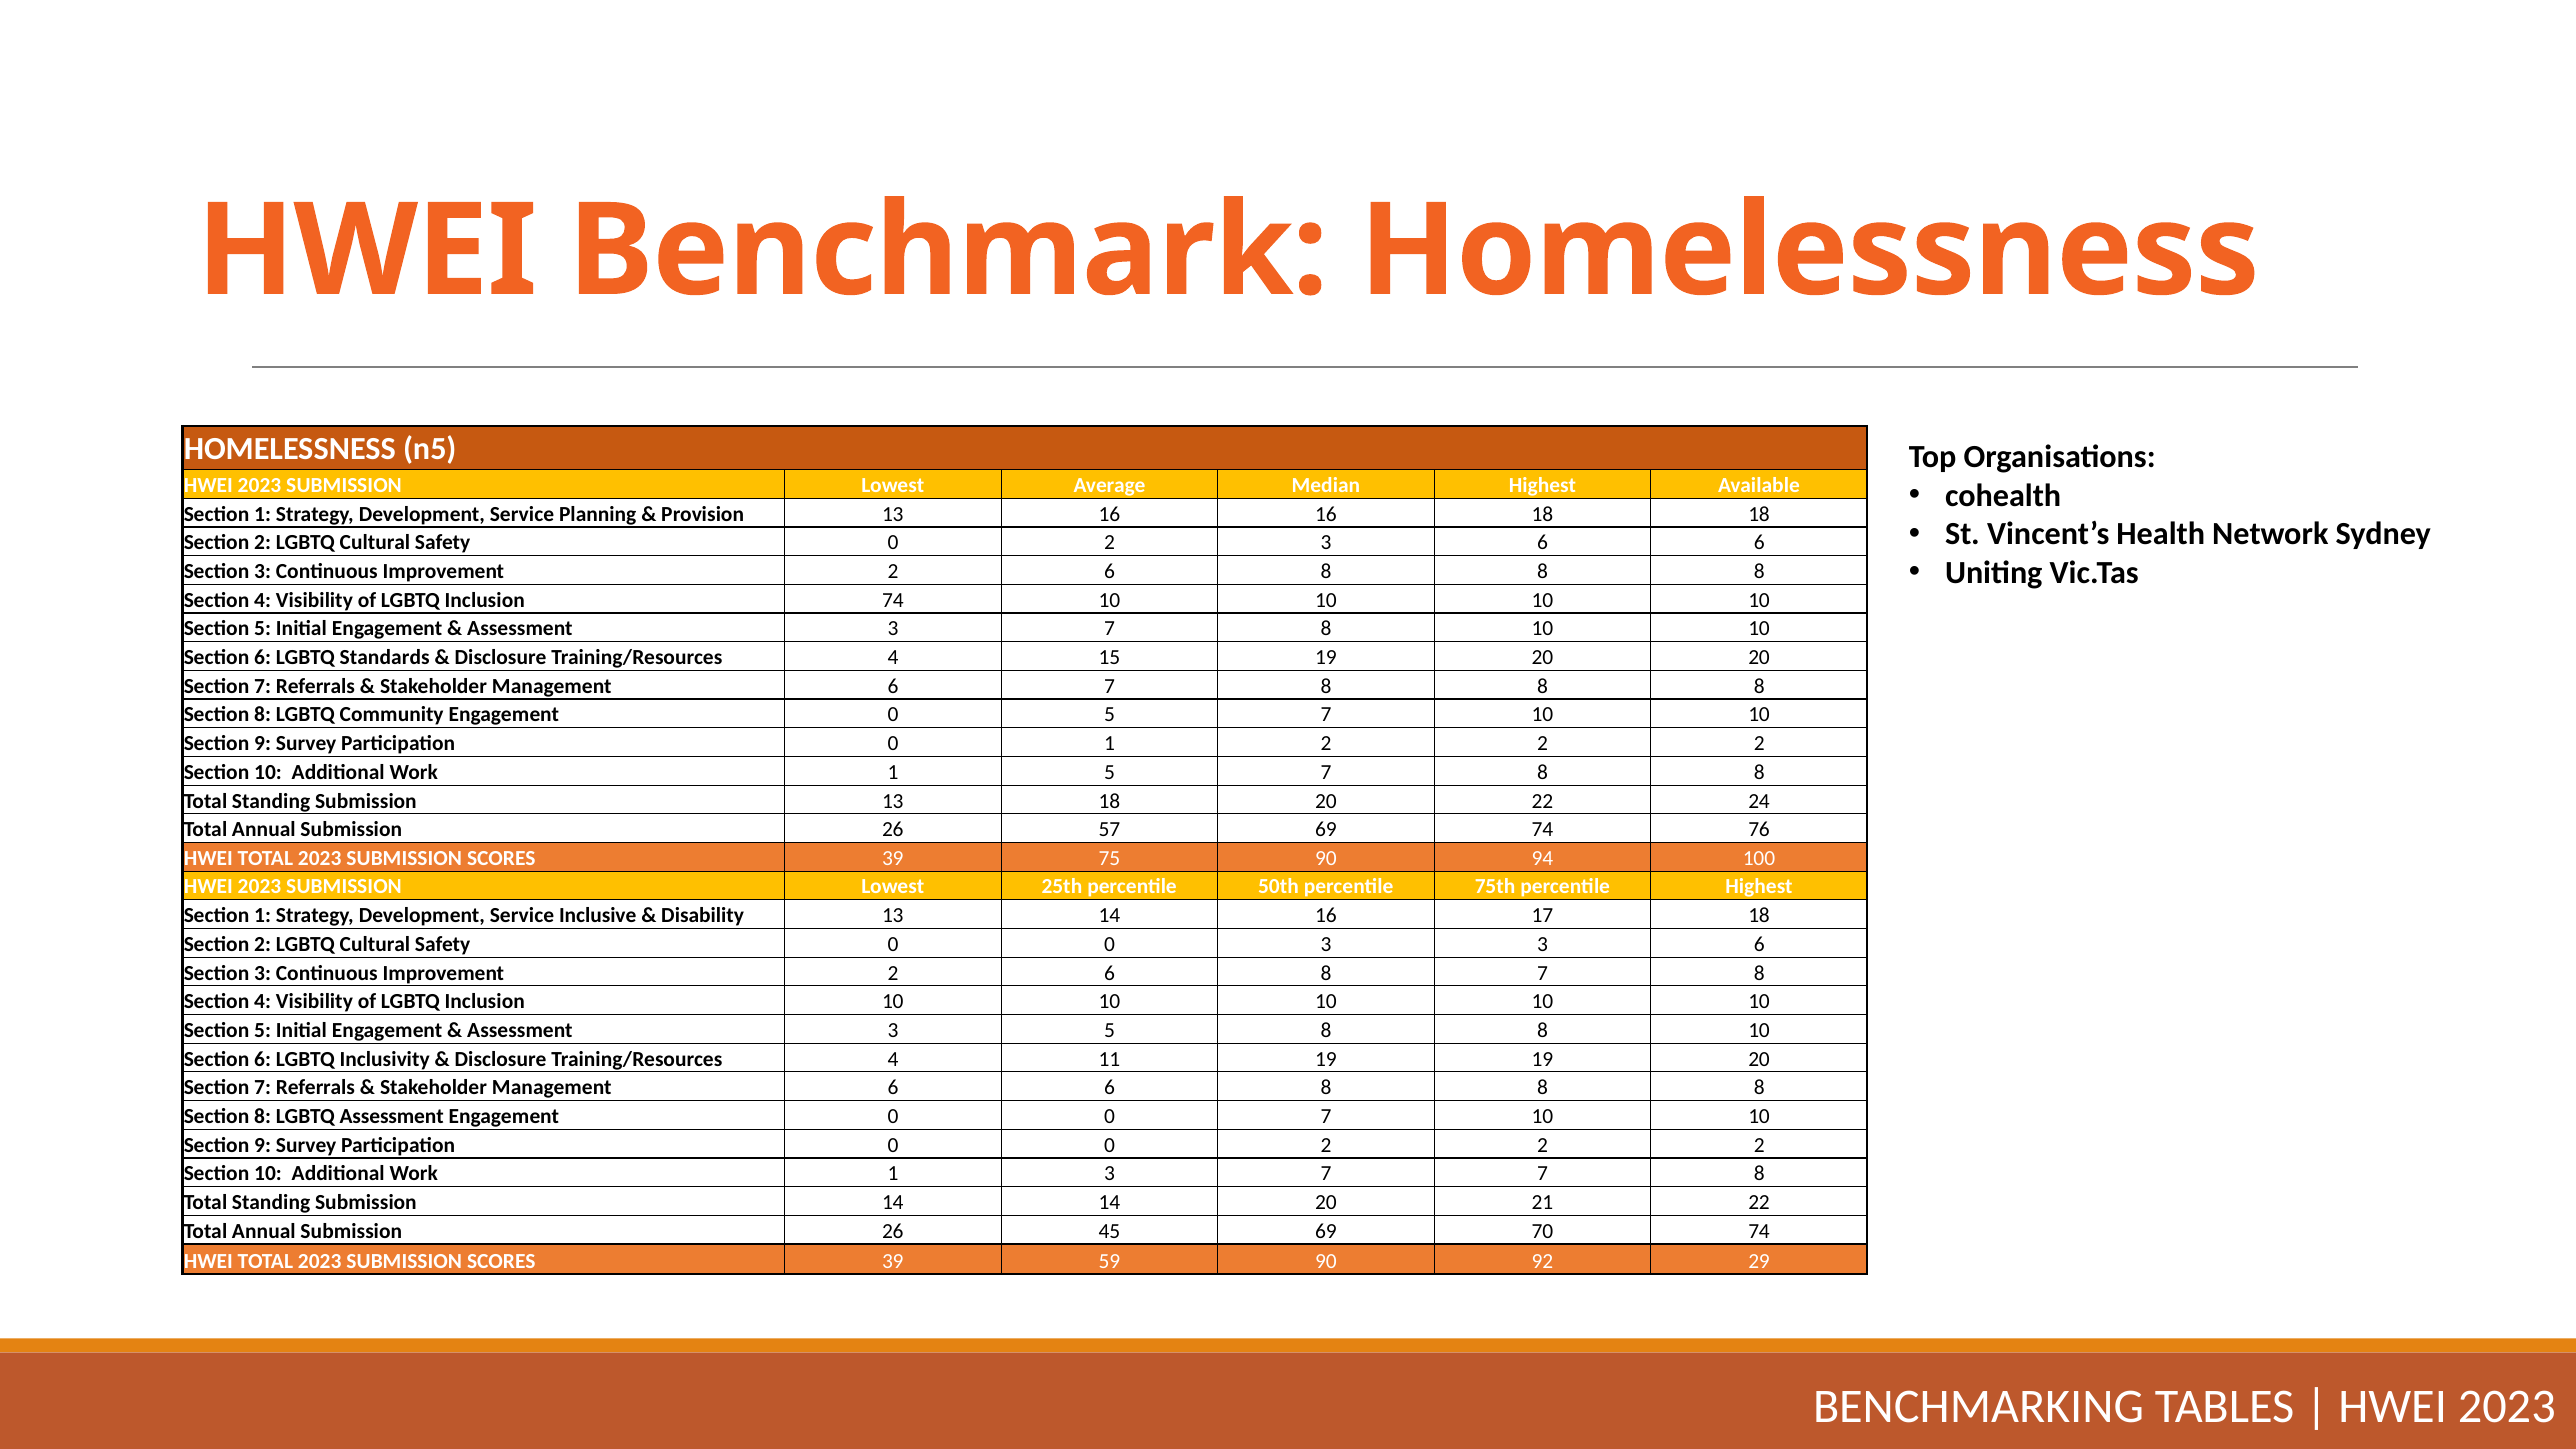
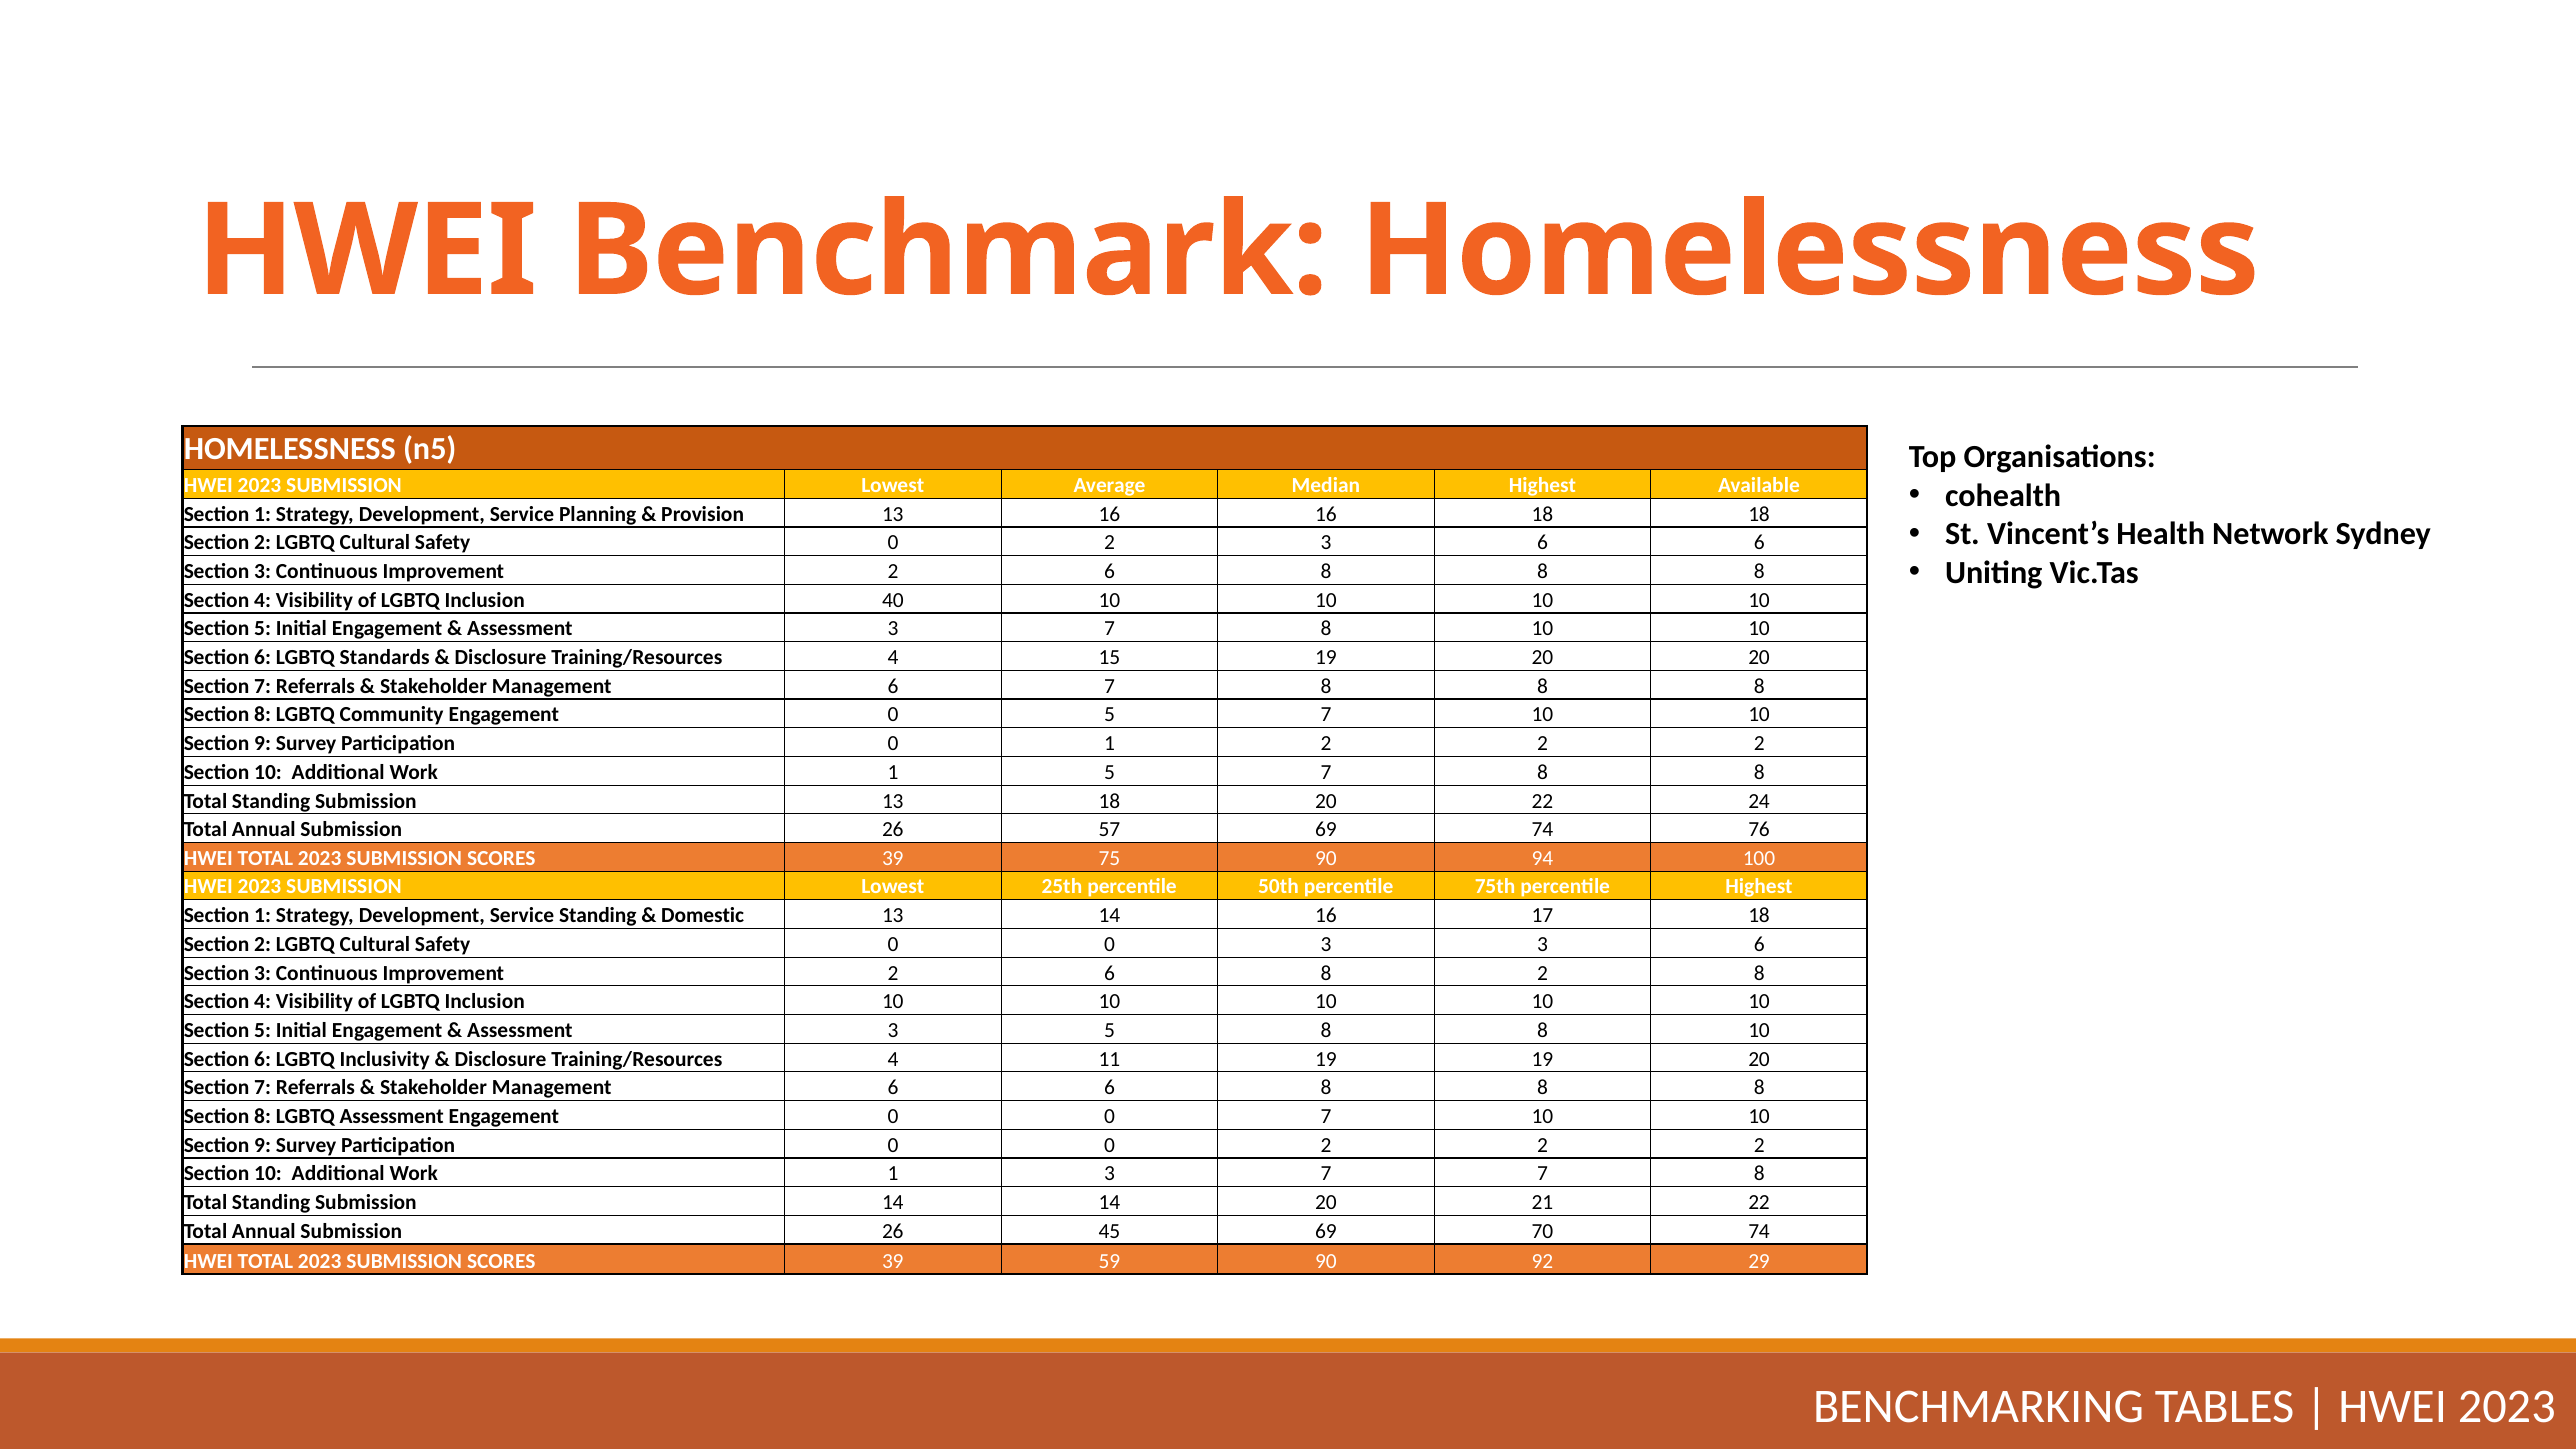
Inclusion 74: 74 -> 40
Service Inclusive: Inclusive -> Standing
Disability: Disability -> Domestic
8 7: 7 -> 2
